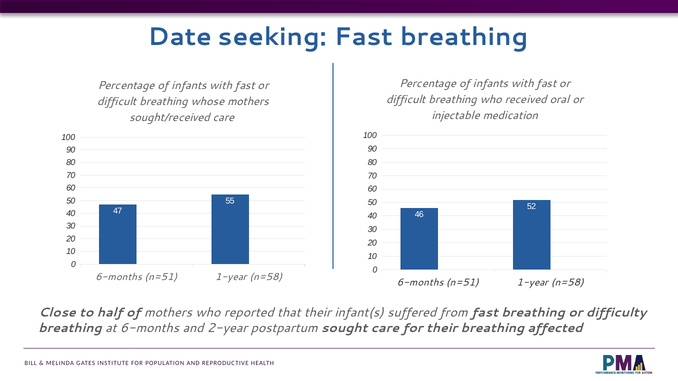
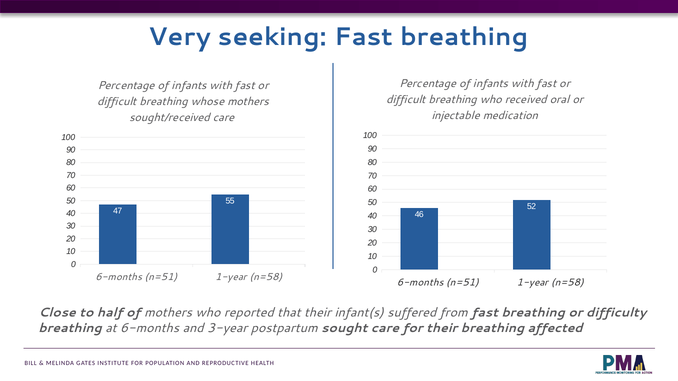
Date: Date -> Very
2-year: 2-year -> 3-year
